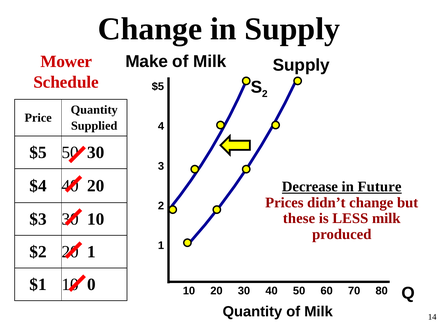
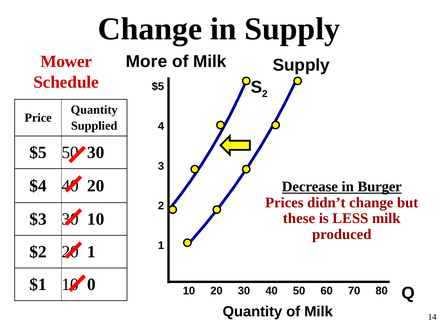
Make: Make -> More
Future: Future -> Burger
